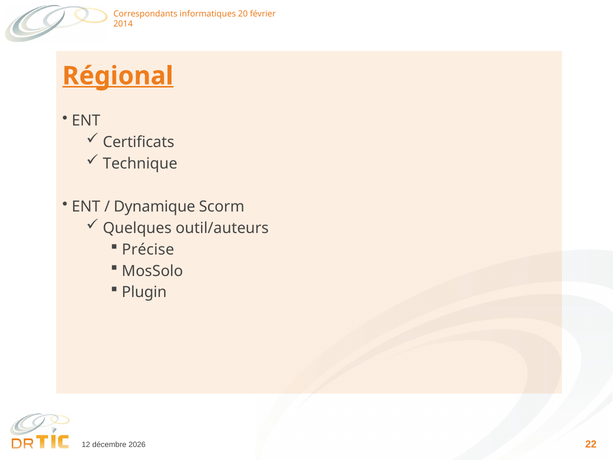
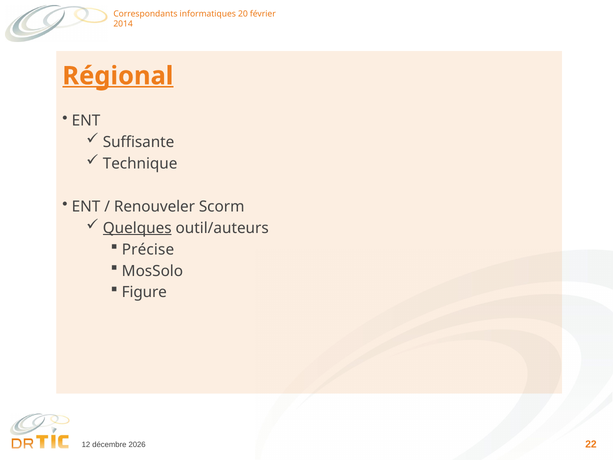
Certificats: Certificats -> Suffisante
Dynamique: Dynamique -> Renouveler
Quelques underline: none -> present
Plugin: Plugin -> Figure
